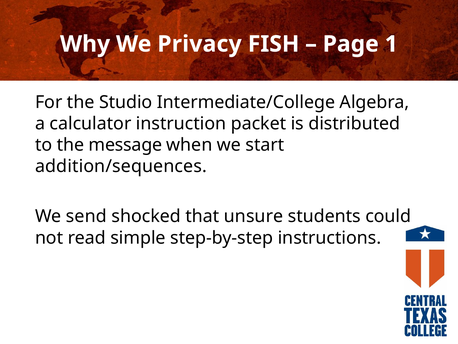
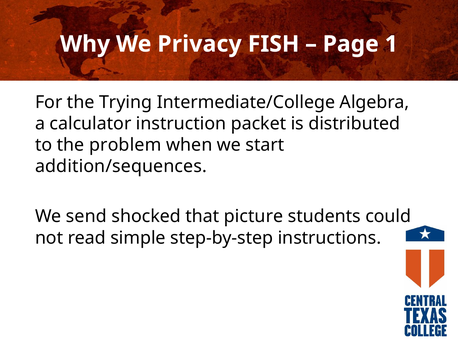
Studio: Studio -> Trying
message: message -> problem
unsure: unsure -> picture
